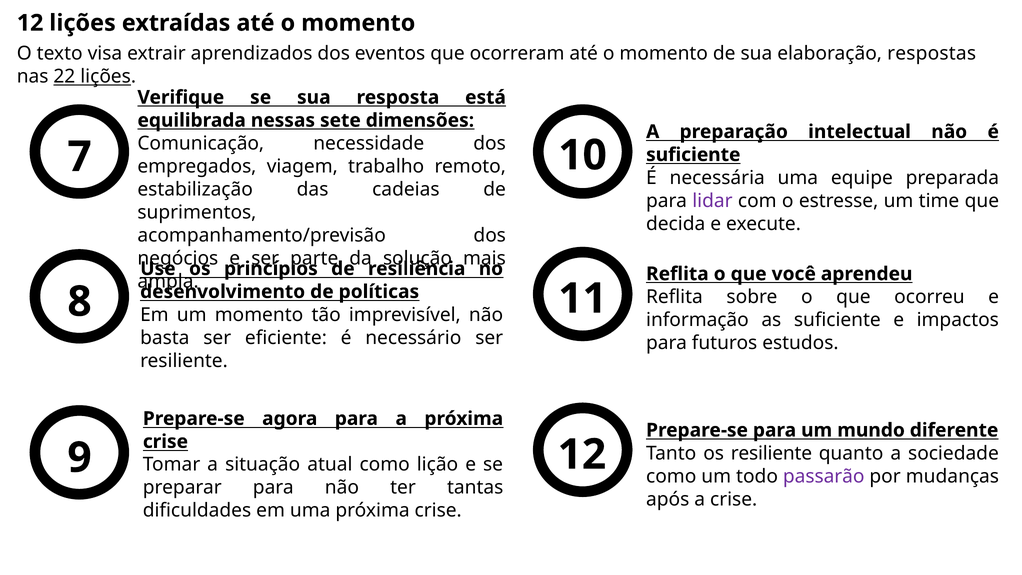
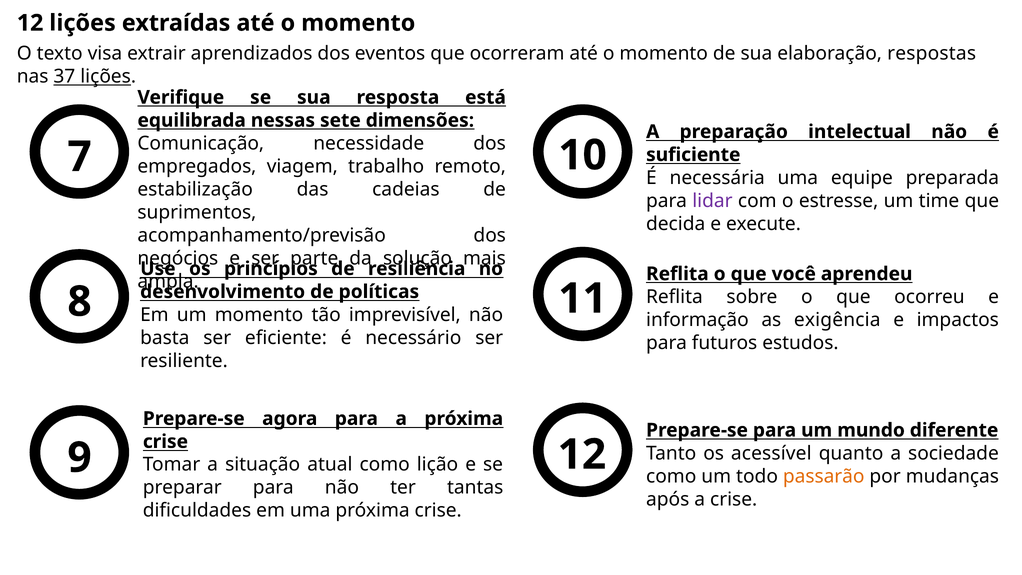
22: 22 -> 37
as suficiente: suficiente -> exigência
os resiliente: resiliente -> acessível
passarão colour: purple -> orange
